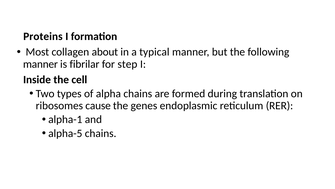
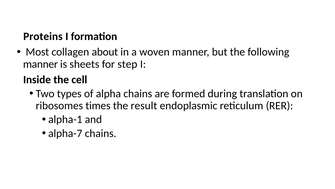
typical: typical -> woven
fibrilar: fibrilar -> sheets
cause: cause -> times
genes: genes -> result
alpha-5: alpha-5 -> alpha-7
